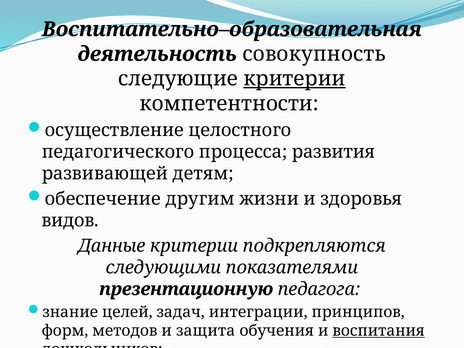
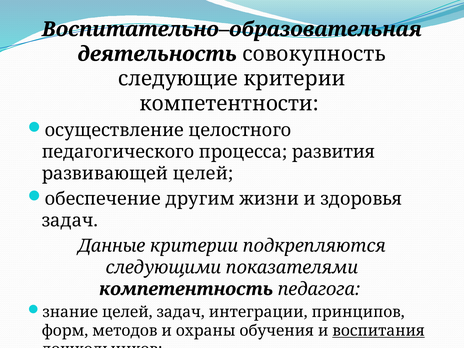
критерии at (294, 79) underline: present -> none
развивающей детям: детям -> целей
видов at (70, 221): видов -> задач
презентационную: презентационную -> компетентность
защита: защита -> охраны
